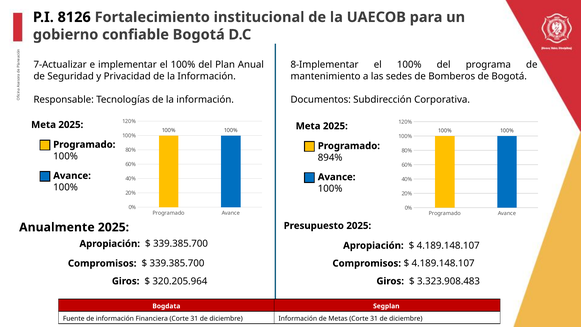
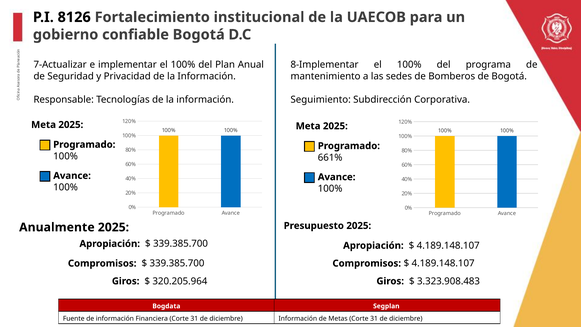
Documentos: Documentos -> Seguimiento
894%: 894% -> 661%
